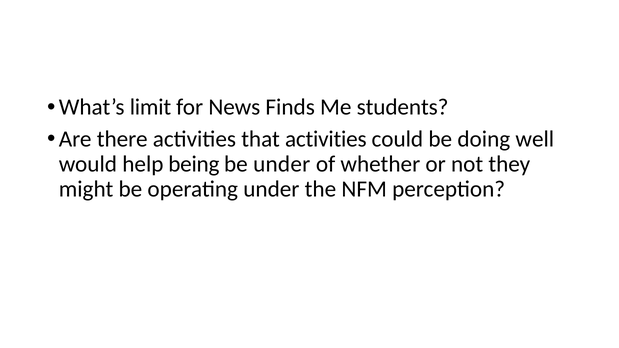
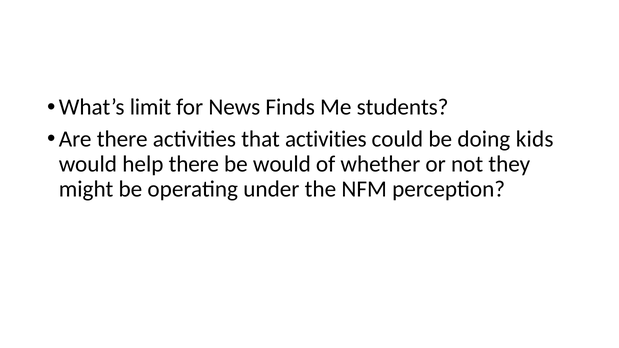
well: well -> kids
help being: being -> there
be under: under -> would
